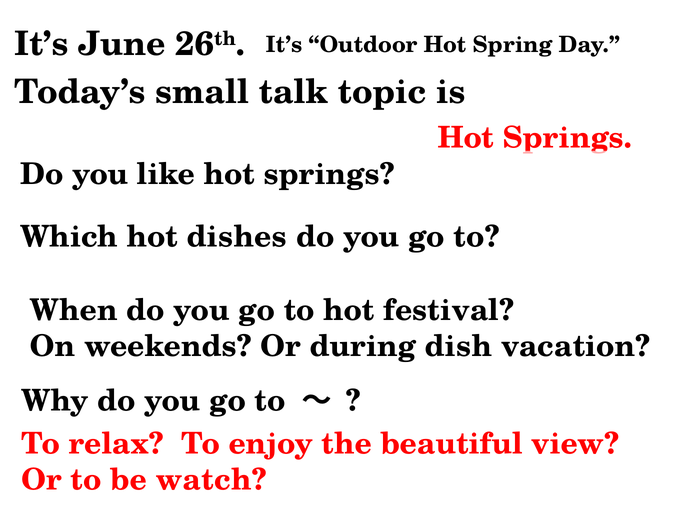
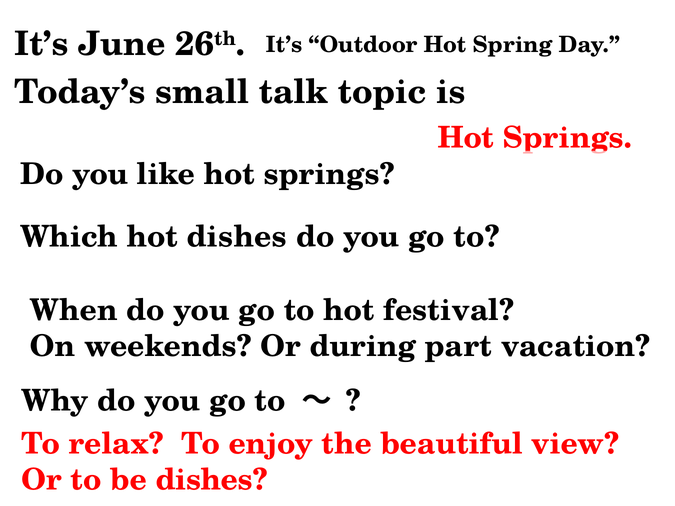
dish: dish -> part
be watch: watch -> dishes
